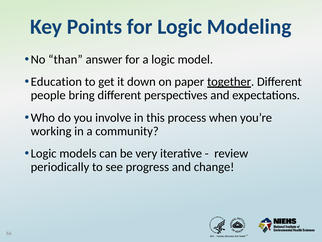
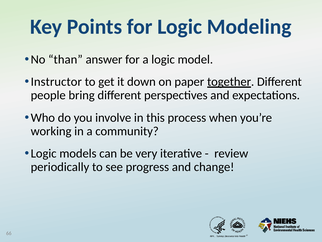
Education: Education -> Instructor
